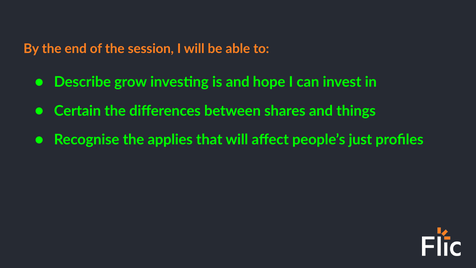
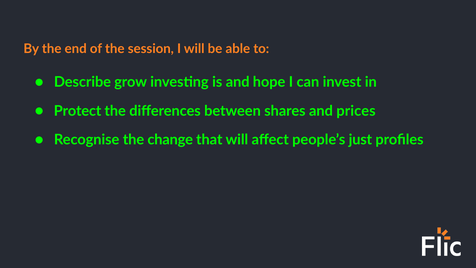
Certain: Certain -> Protect
things: things -> prices
applies: applies -> change
